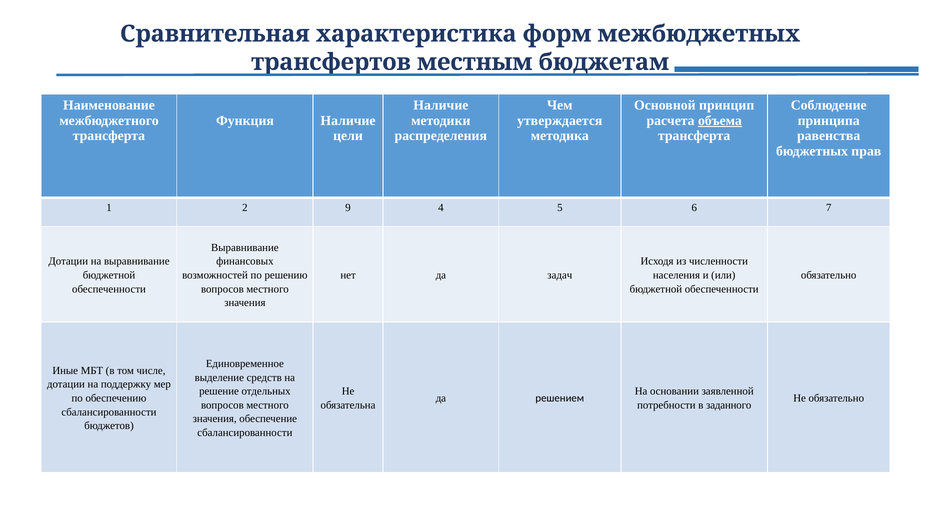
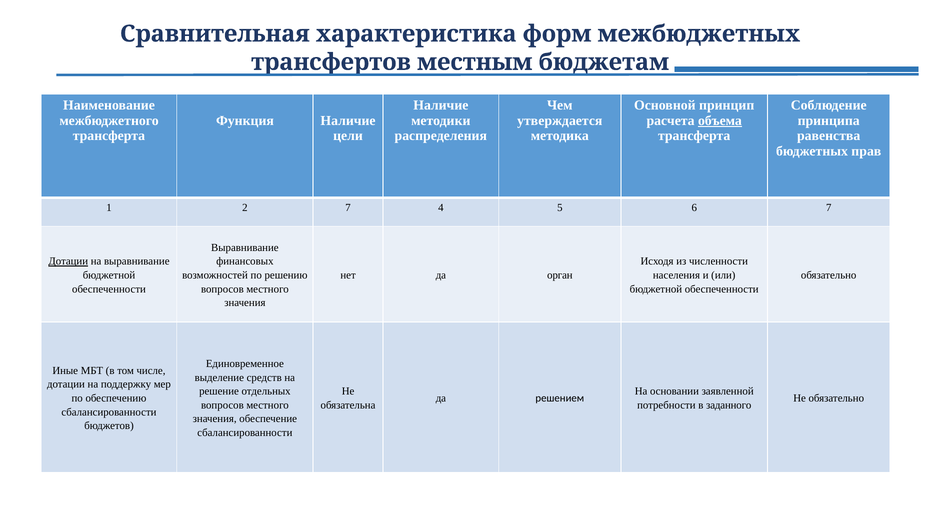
2 9: 9 -> 7
Дотации at (68, 262) underline: none -> present
задач: задач -> орган
